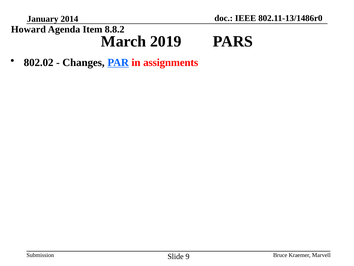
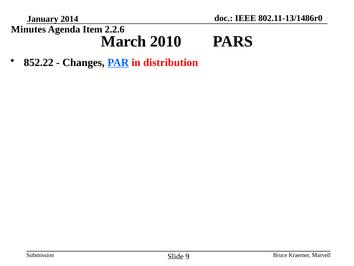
Howard: Howard -> Minutes
8.8.2: 8.8.2 -> 2.2.6
2019: 2019 -> 2010
802.02: 802.02 -> 852.22
assignments: assignments -> distribution
